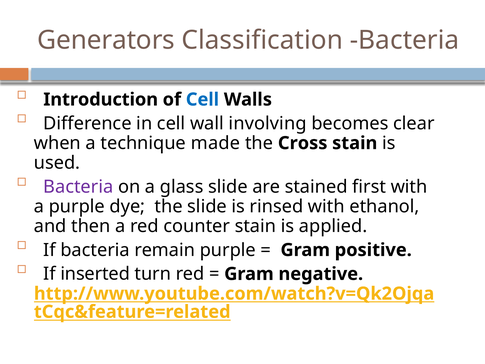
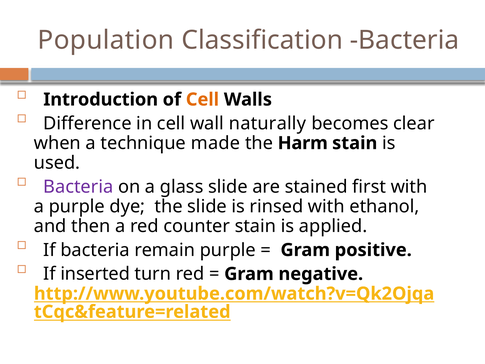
Generators: Generators -> Population
Cell at (202, 99) colour: blue -> orange
involving: involving -> naturally
Cross: Cross -> Harm
